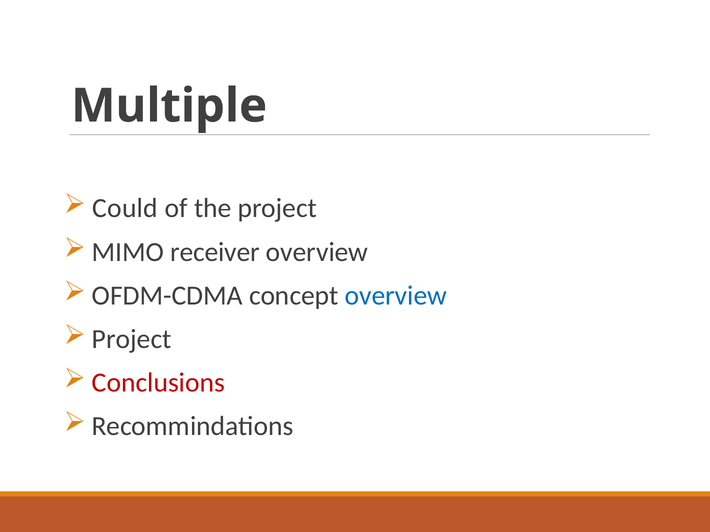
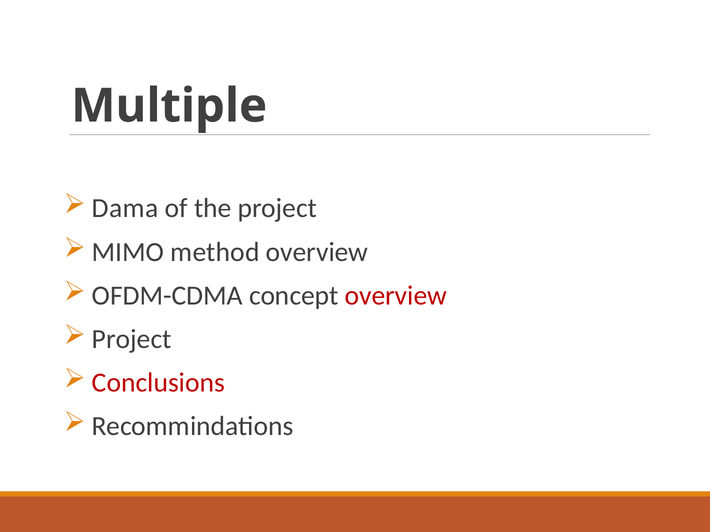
Could: Could -> Dama
receiver: receiver -> method
overview at (396, 296) colour: blue -> red
